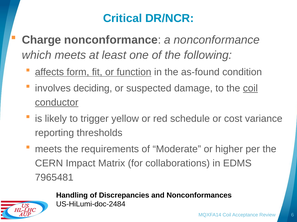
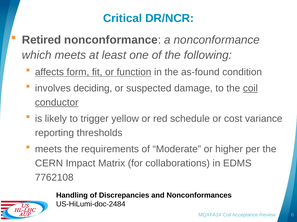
Charge: Charge -> Retired
7965481: 7965481 -> 7762108
